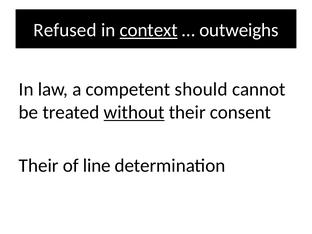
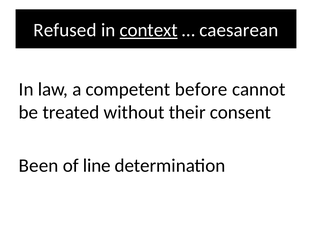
outweighs: outweighs -> caesarean
should: should -> before
without underline: present -> none
Their at (39, 166): Their -> Been
